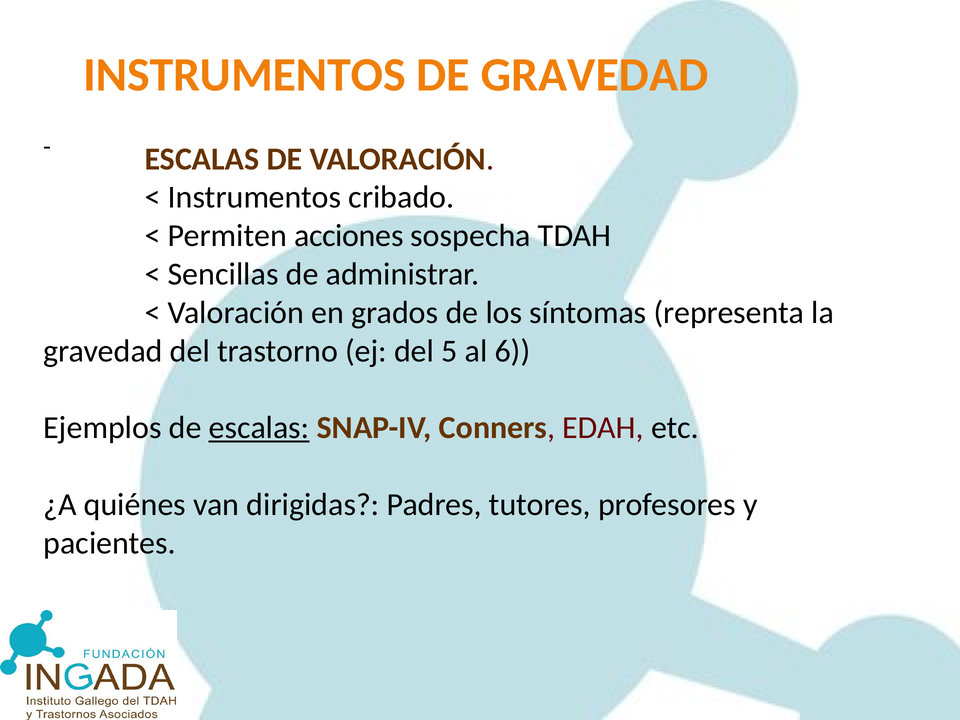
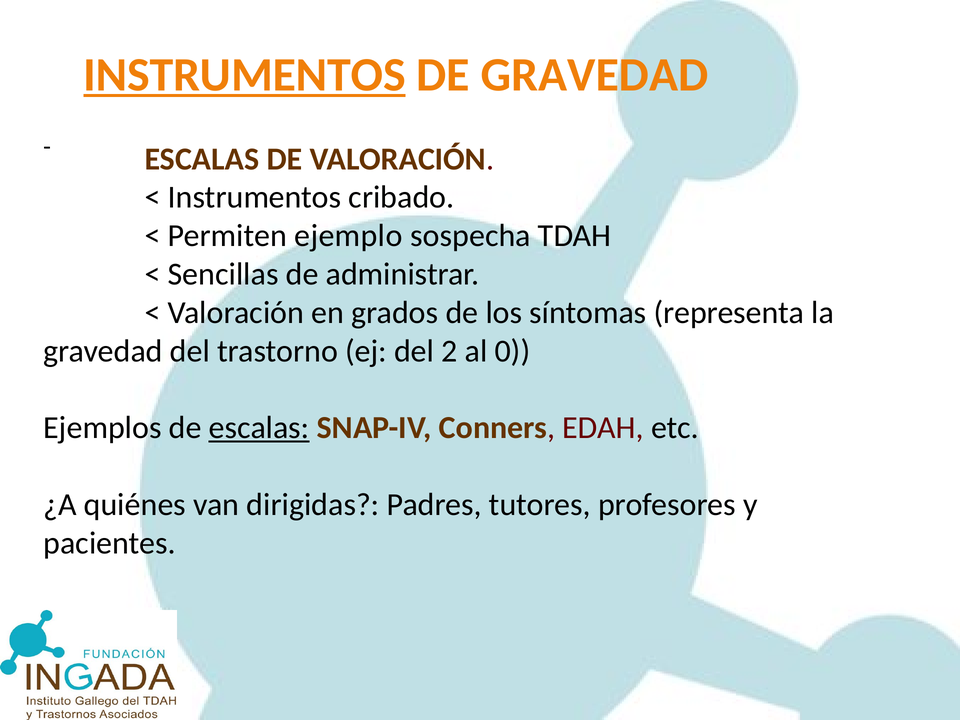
INSTRUMENTOS at (245, 75) underline: none -> present
acciones: acciones -> ejemplo
5: 5 -> 2
6: 6 -> 0
